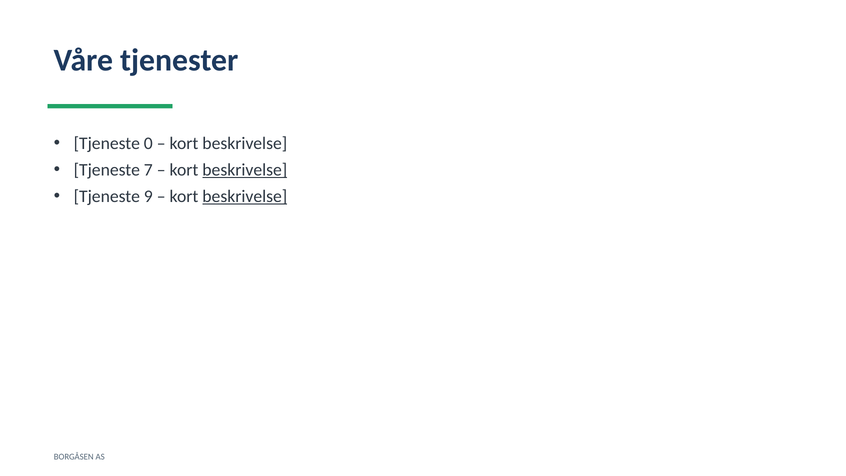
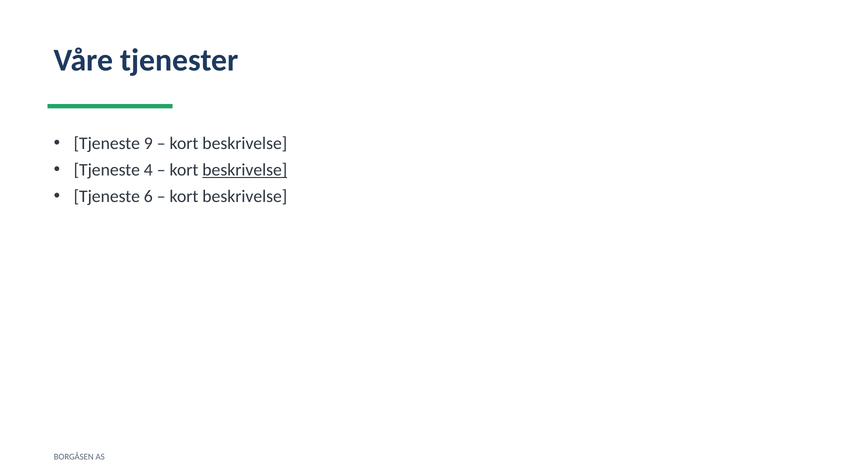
0: 0 -> 9
7: 7 -> 4
9: 9 -> 6
beskrivelse at (245, 196) underline: present -> none
